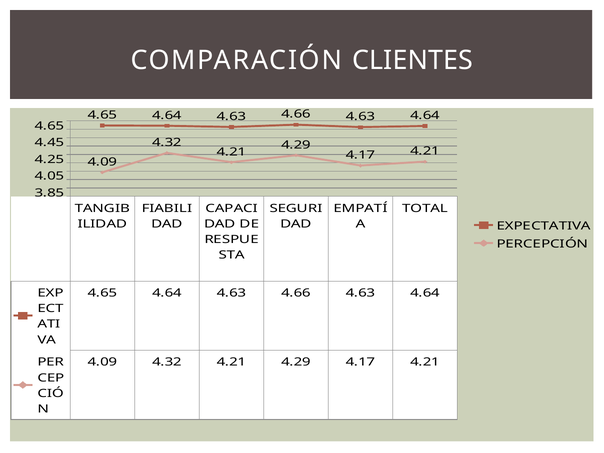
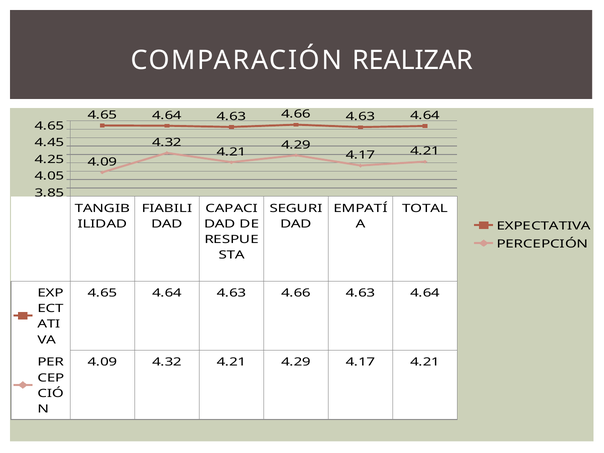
CLIENTES: CLIENTES -> REALIZAR
